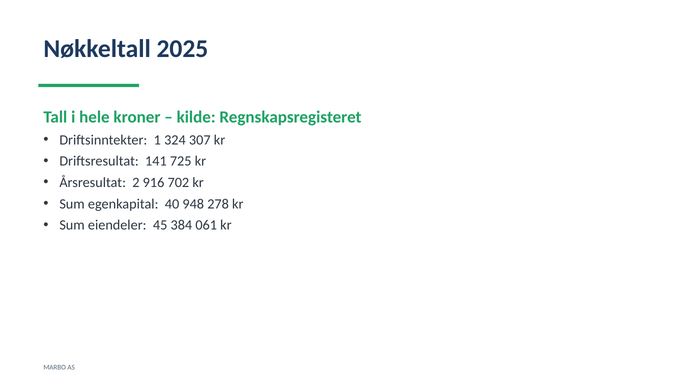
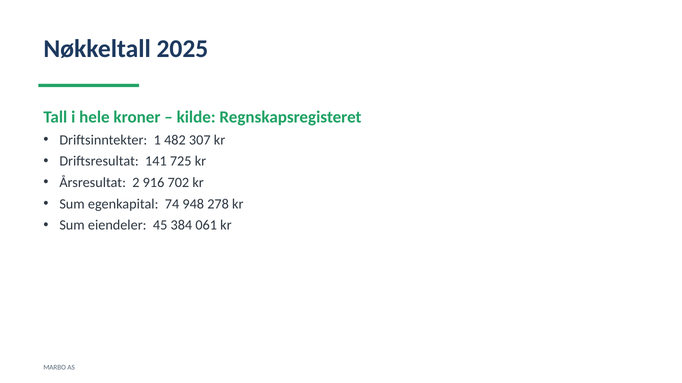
324: 324 -> 482
40: 40 -> 74
